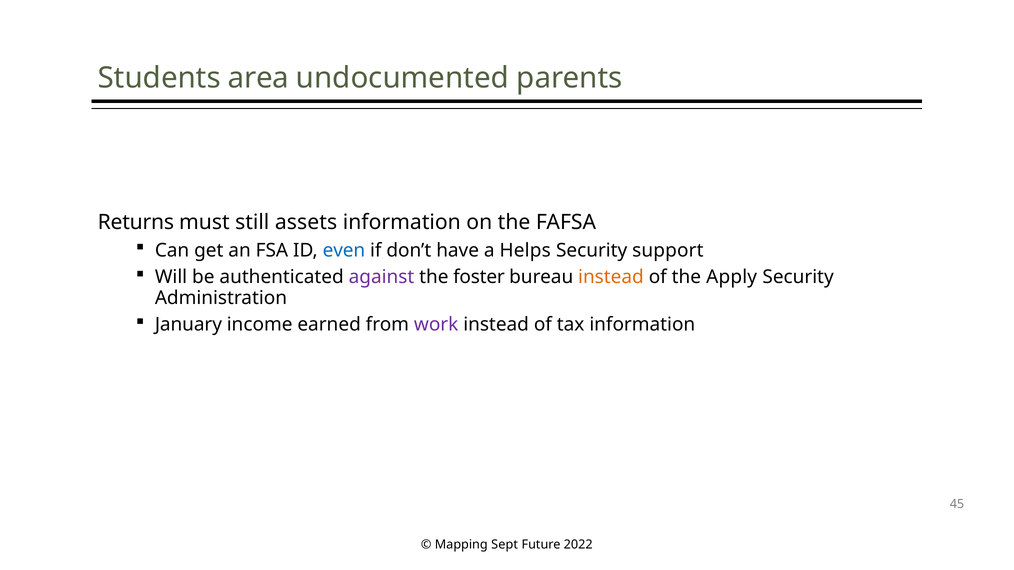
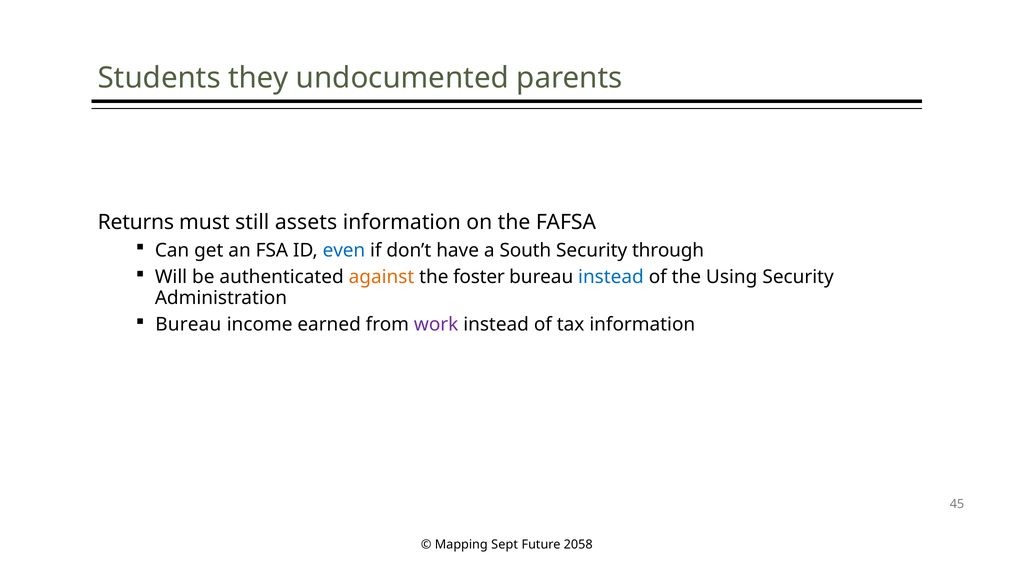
area: area -> they
Helps: Helps -> South
support: support -> through
against colour: purple -> orange
instead at (611, 277) colour: orange -> blue
Apply: Apply -> Using
January at (188, 325): January -> Bureau
2022: 2022 -> 2058
